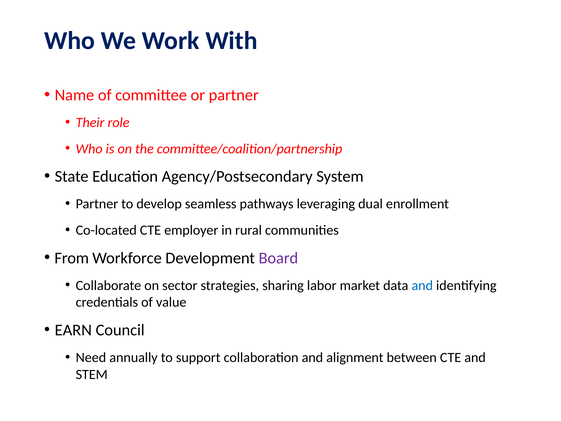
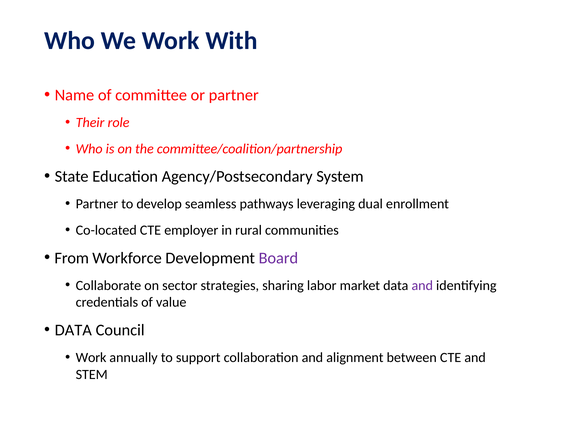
and at (422, 285) colour: blue -> purple
EARN at (73, 330): EARN -> DATA
Need at (91, 357): Need -> Work
